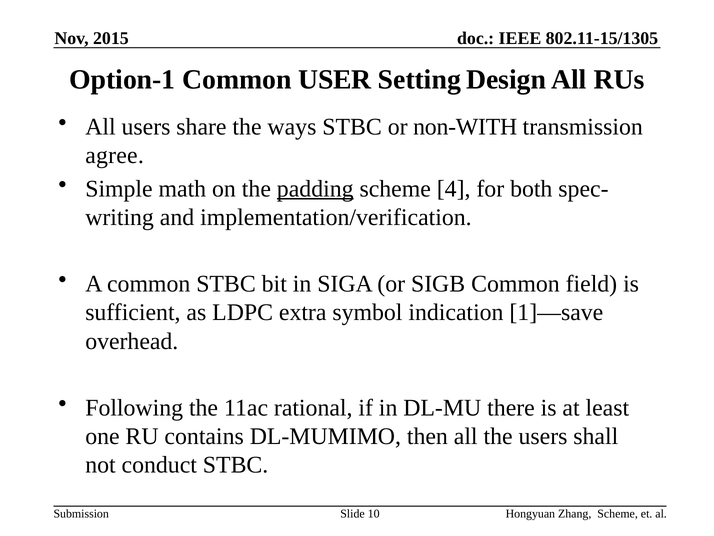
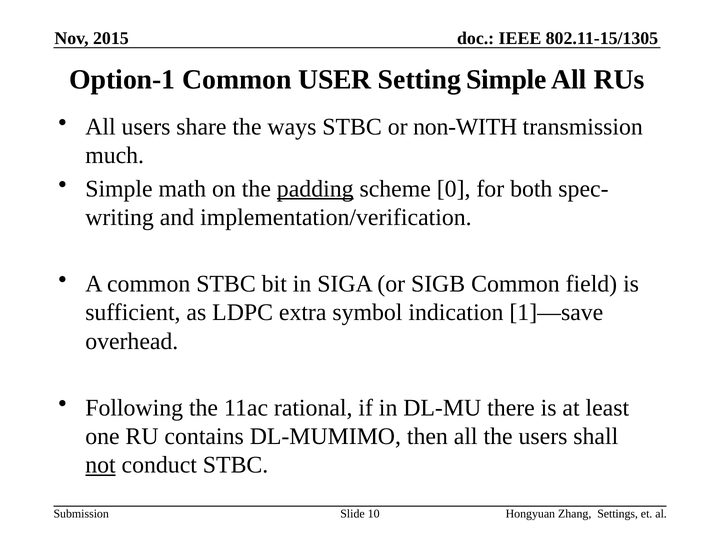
Setting Design: Design -> Simple
agree: agree -> much
4: 4 -> 0
not underline: none -> present
Zhang Scheme: Scheme -> Settings
